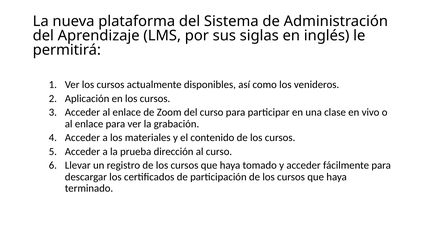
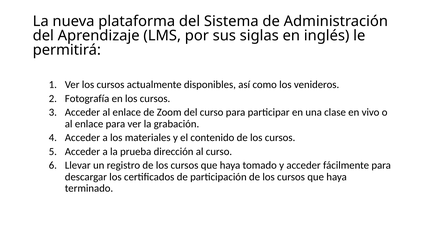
Aplicación: Aplicación -> Fotografía
